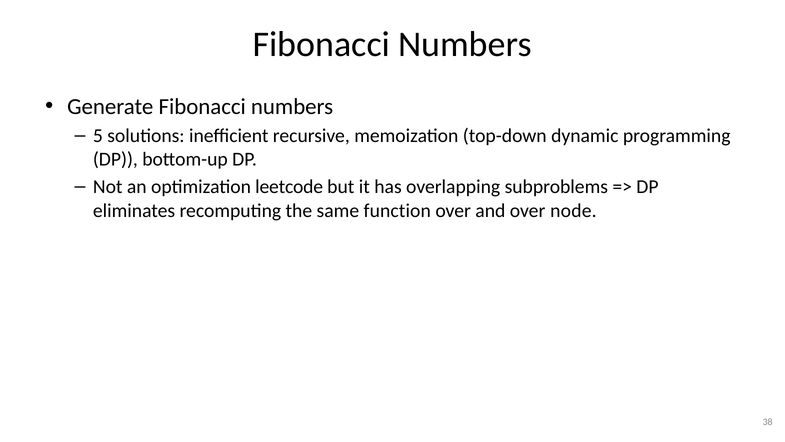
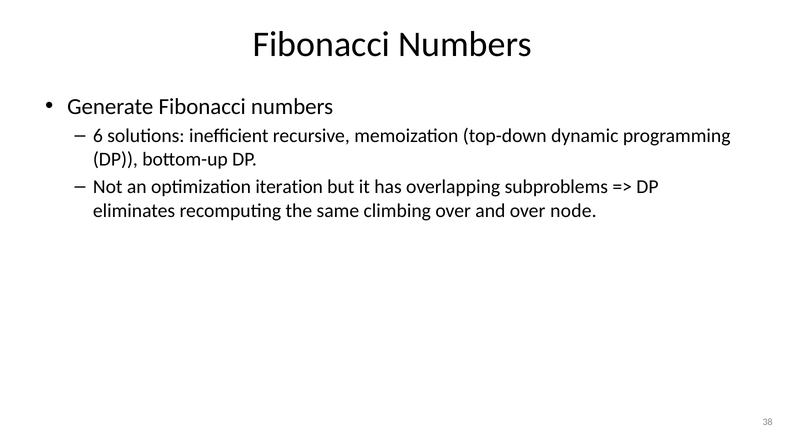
5: 5 -> 6
leetcode: leetcode -> iteration
function: function -> climbing
